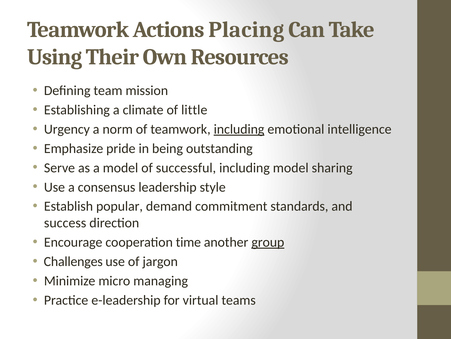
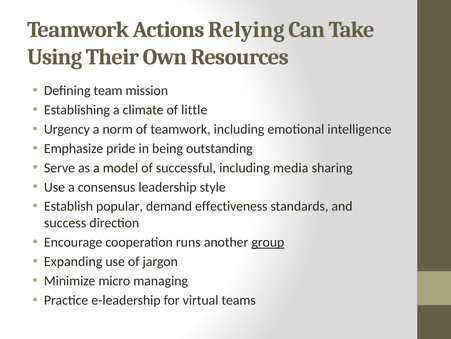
Placing: Placing -> Relying
including at (239, 129) underline: present -> none
including model: model -> media
commitment: commitment -> effectiveness
time: time -> runs
Challenges: Challenges -> Expanding
